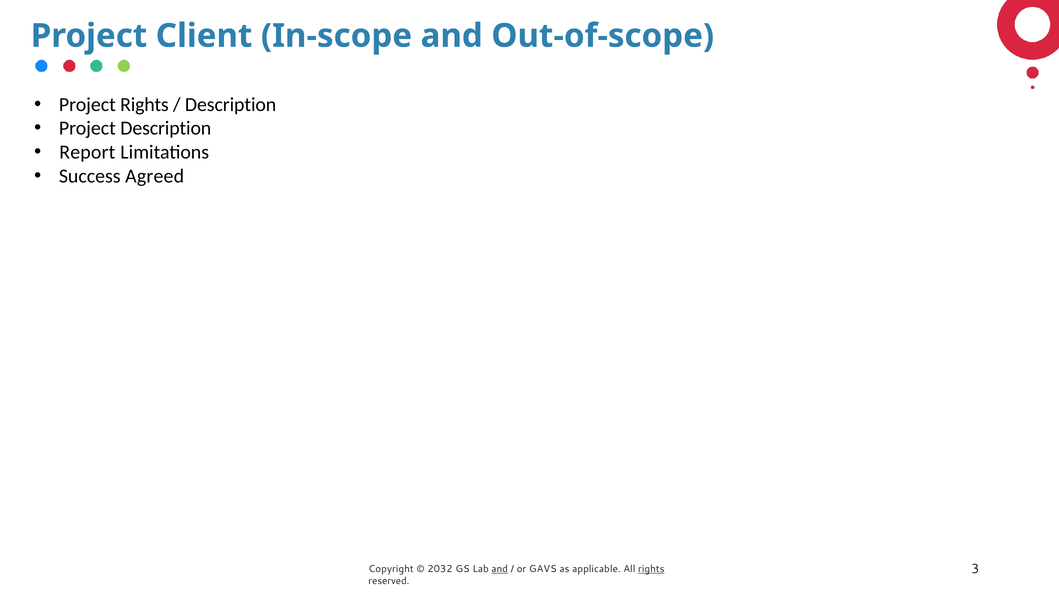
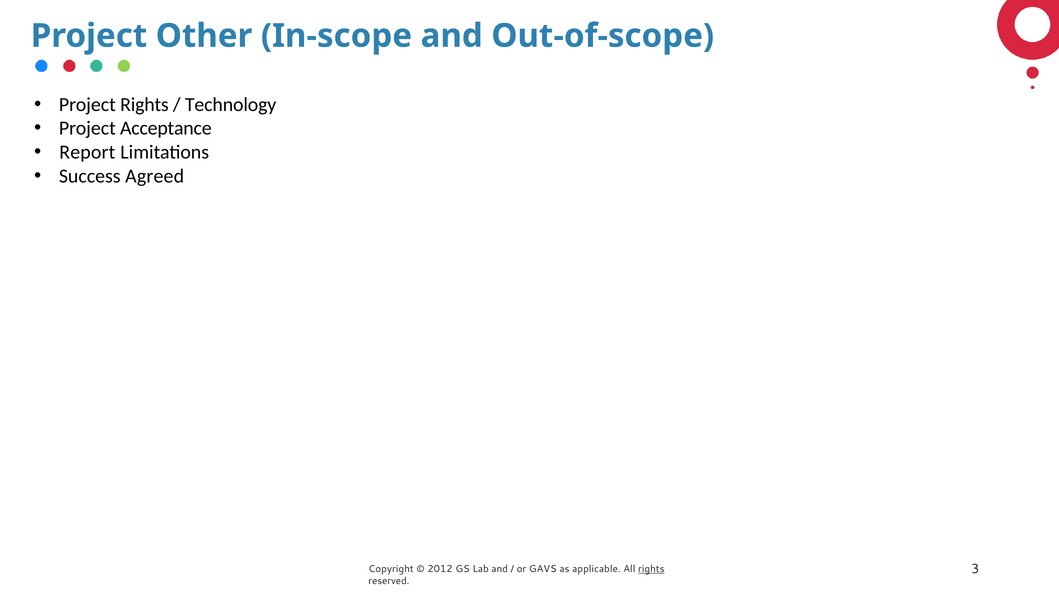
Client: Client -> Other
Description at (231, 105): Description -> Technology
Project Description: Description -> Acceptance
2032: 2032 -> 2012
and at (500, 569) underline: present -> none
